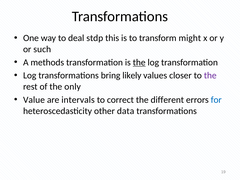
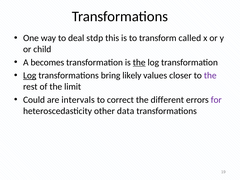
might: might -> called
such: such -> child
methods: methods -> becomes
Log at (30, 75) underline: none -> present
only: only -> limit
Value: Value -> Could
for colour: blue -> purple
